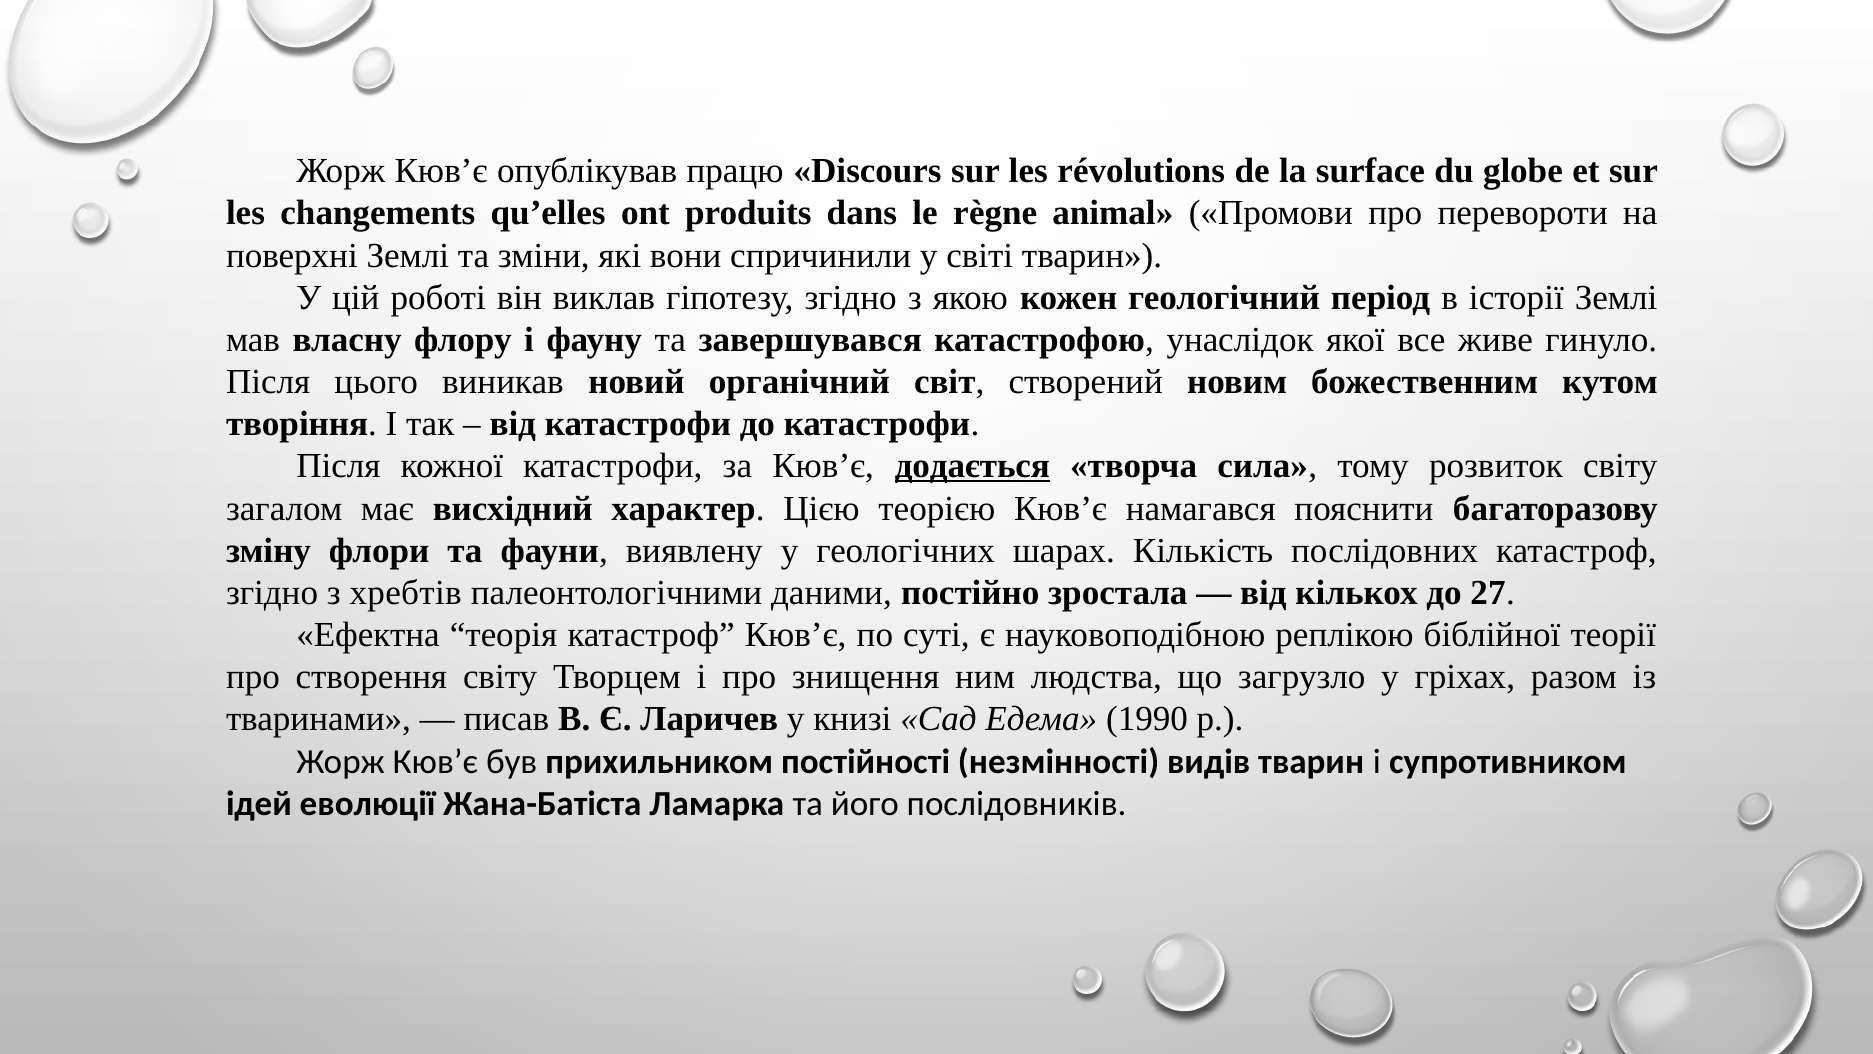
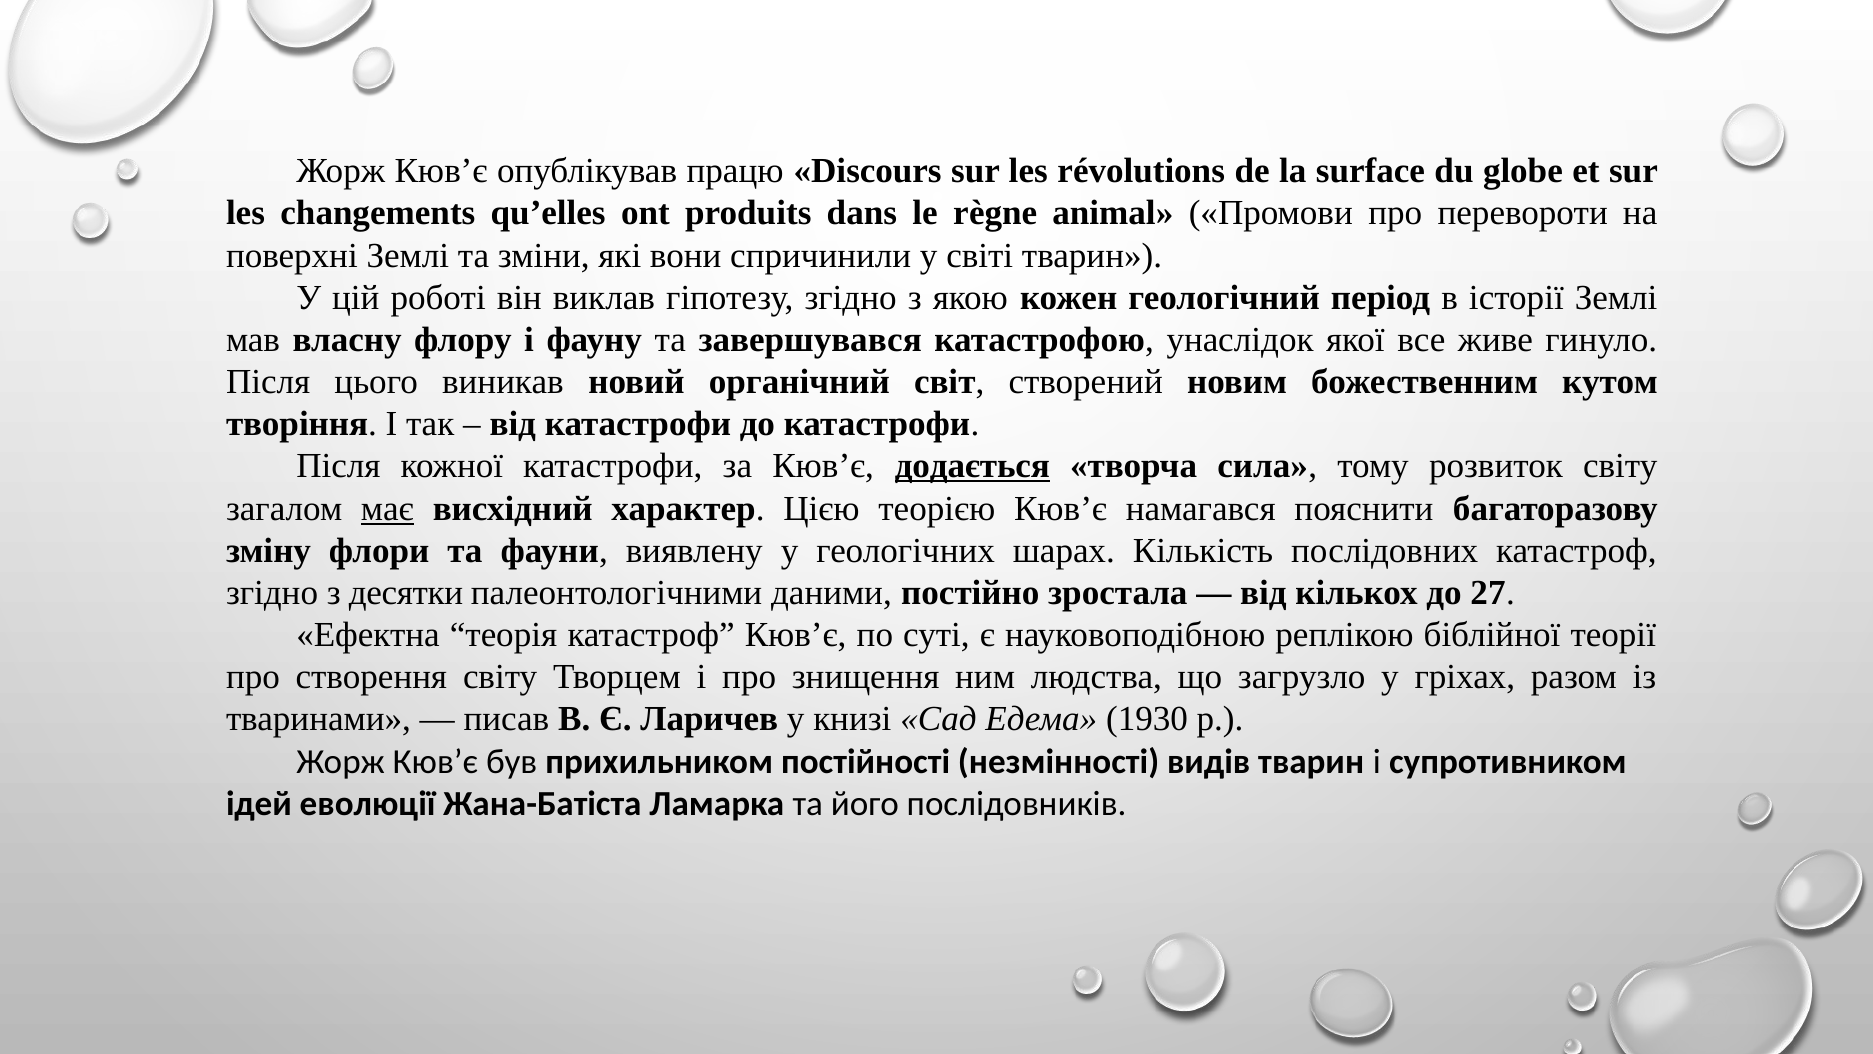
має underline: none -> present
хребтів: хребтів -> десятки
1990: 1990 -> 1930
